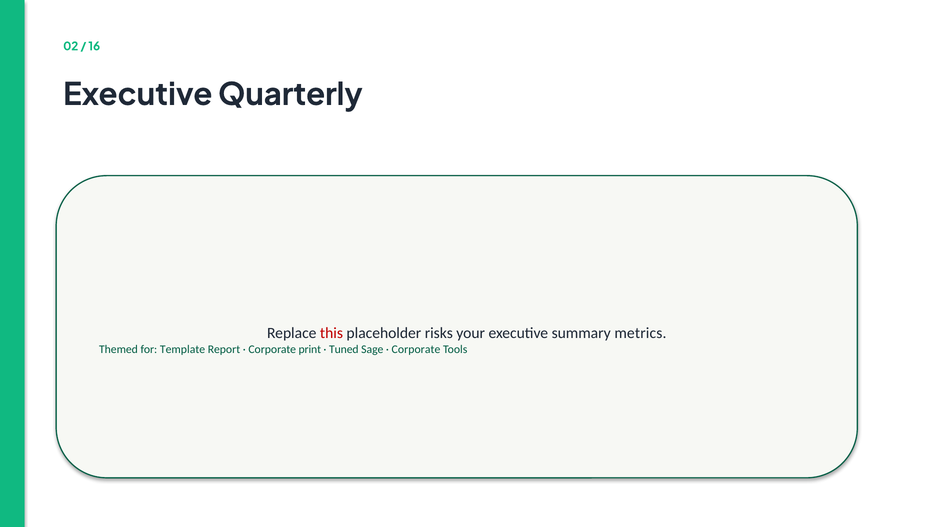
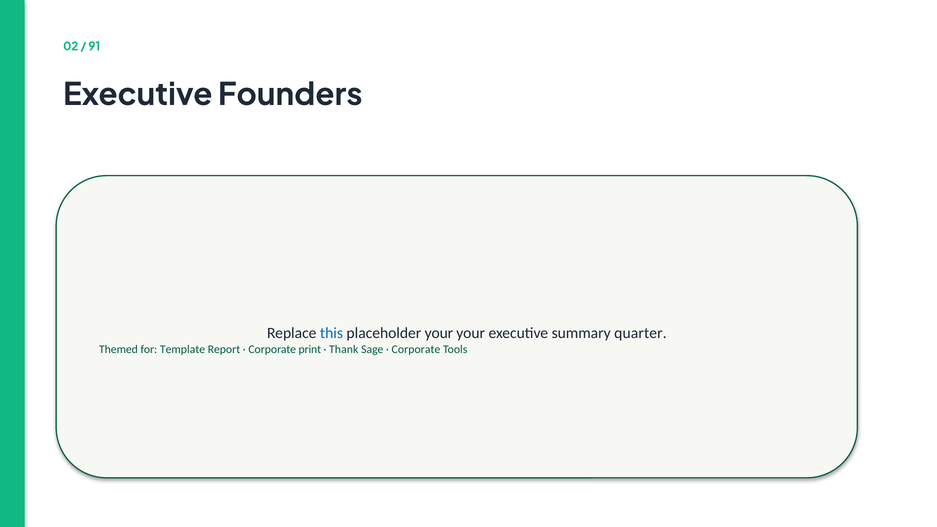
16: 16 -> 91
Quarterly: Quarterly -> Founders
this colour: red -> blue
placeholder risks: risks -> your
metrics: metrics -> quarter
Tuned: Tuned -> Thank
